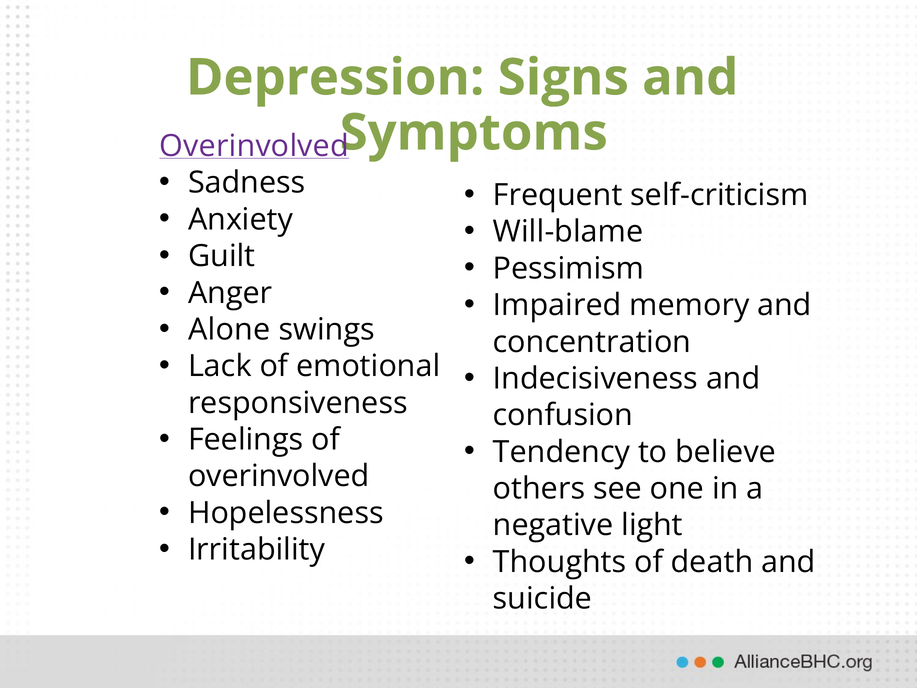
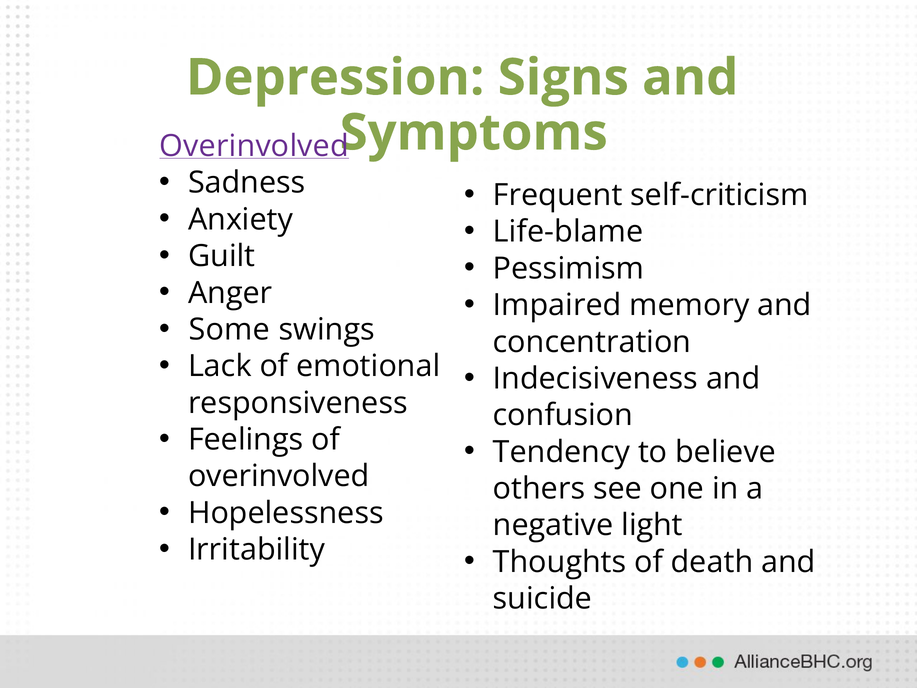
Will-blame: Will-blame -> Life-blame
Alone: Alone -> Some
